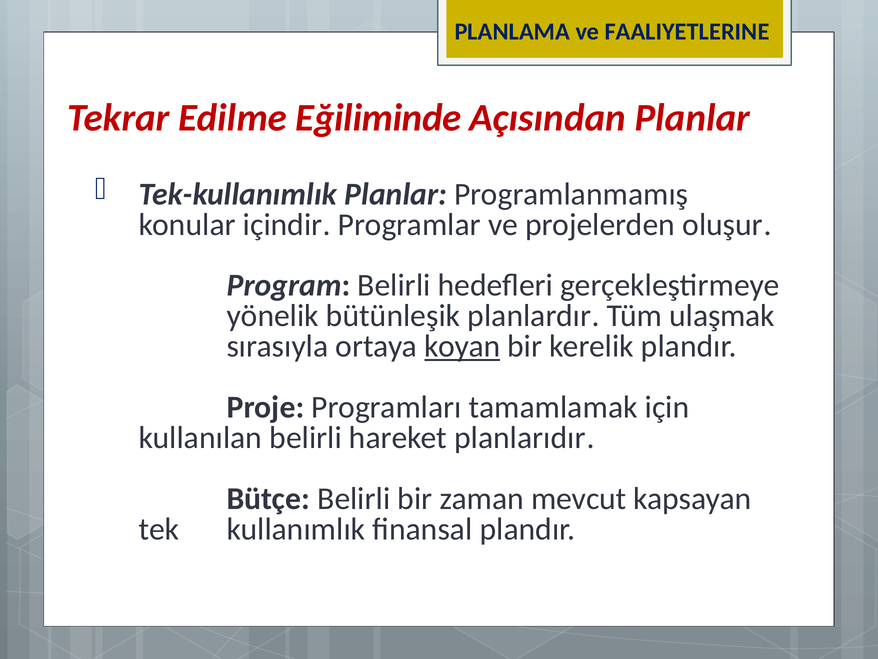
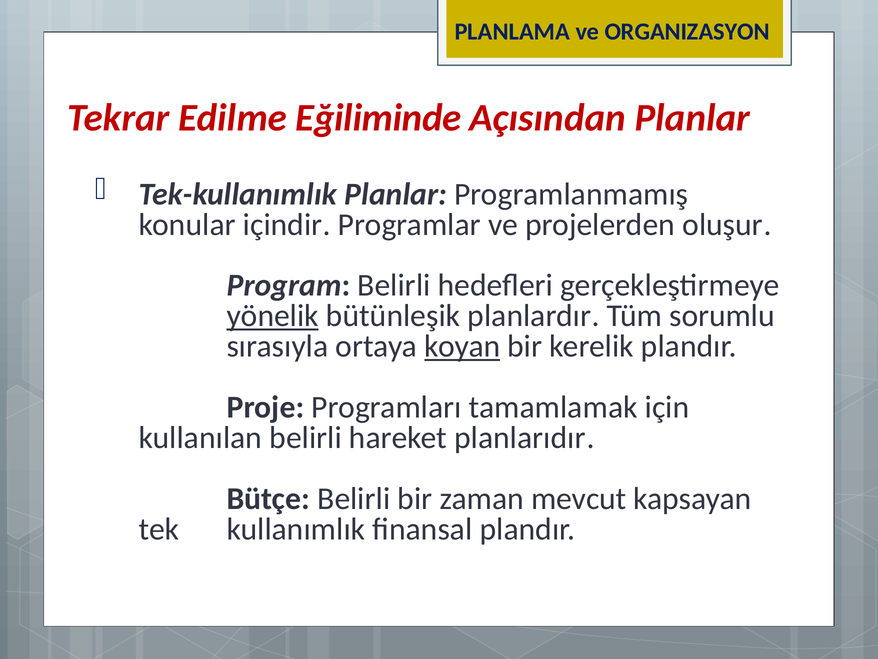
FAALIYETLERINE: FAALIYETLERINE -> ORGANIZASYON
yönelik underline: none -> present
ulaşmak: ulaşmak -> sorumlu
